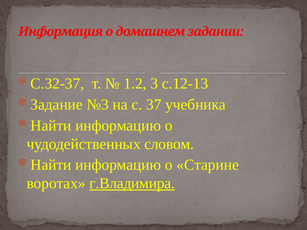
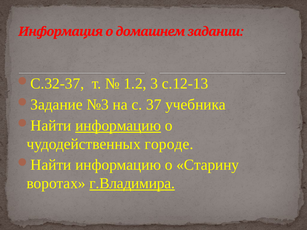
информацию at (118, 126) underline: none -> present
словом: словом -> городе
Старине: Старине -> Старину
